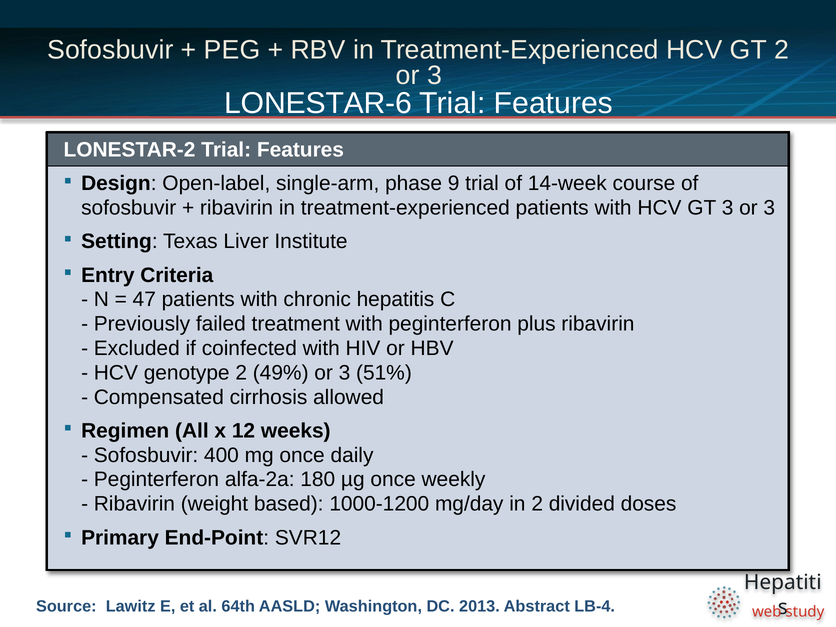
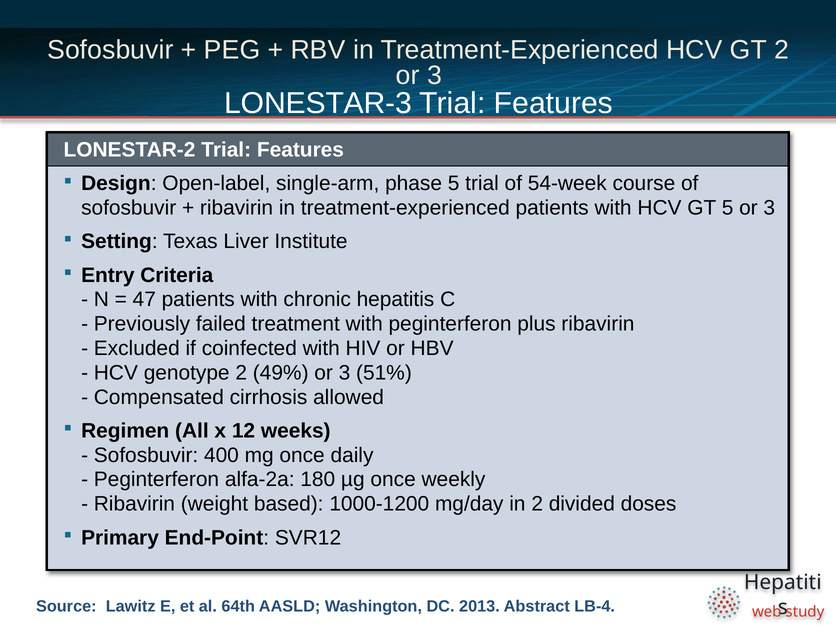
LONESTAR-6: LONESTAR-6 -> LONESTAR-3
phase 9: 9 -> 5
14-week: 14-week -> 54-week
GT 3: 3 -> 5
